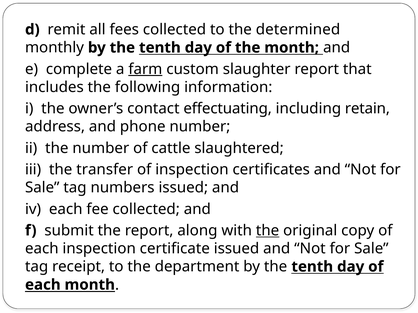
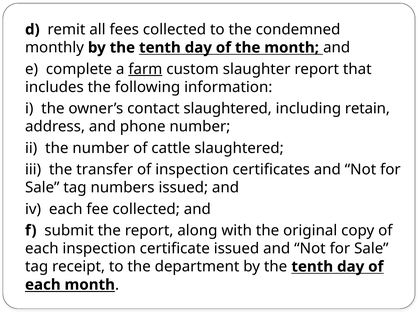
determined: determined -> condemned
contact effectuating: effectuating -> slaughtered
the at (268, 231) underline: present -> none
